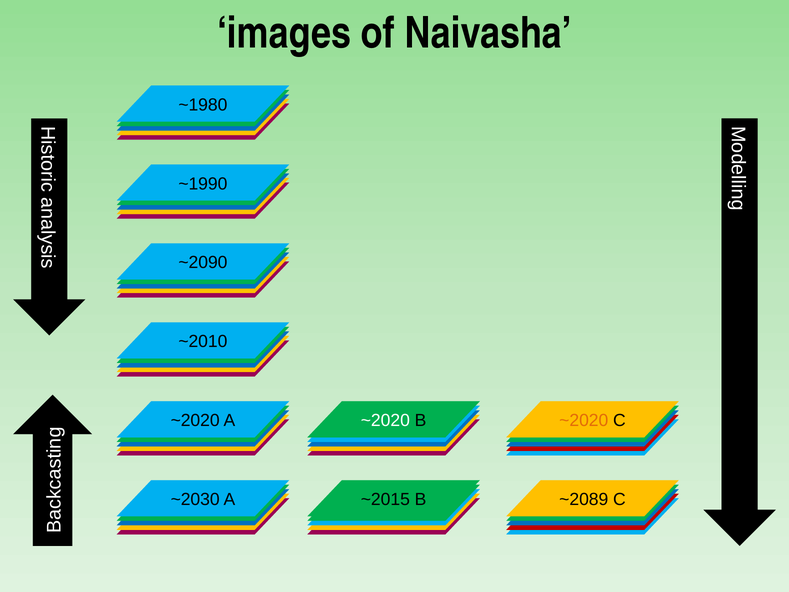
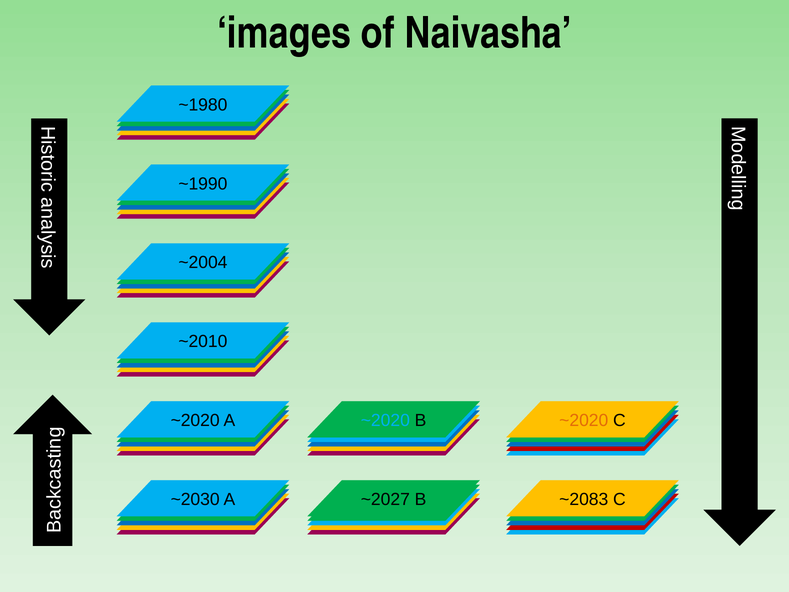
~2090: ~2090 -> ~2004
~2020 at (385, 420) colour: white -> light blue
~2015: ~2015 -> ~2027
~2089: ~2089 -> ~2083
